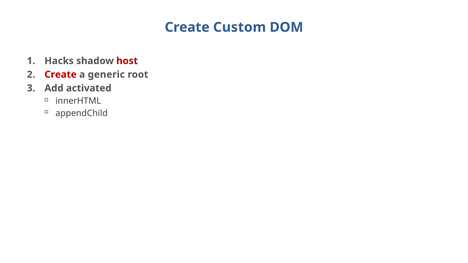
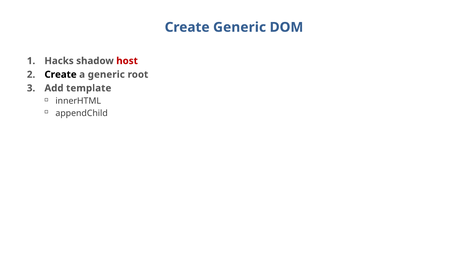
Create Custom: Custom -> Generic
Create at (61, 75) colour: red -> black
activated: activated -> template
